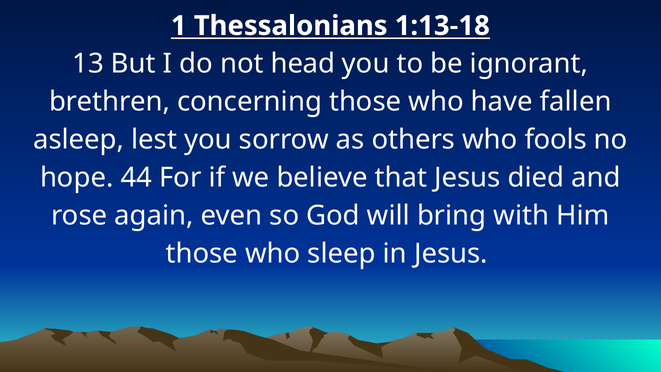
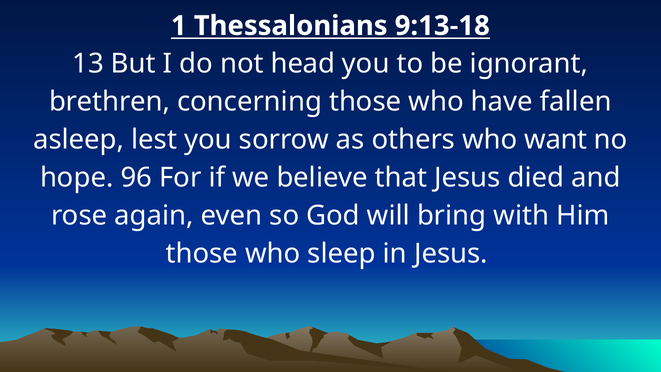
1:13-18: 1:13-18 -> 9:13-18
fools: fools -> want
44: 44 -> 96
